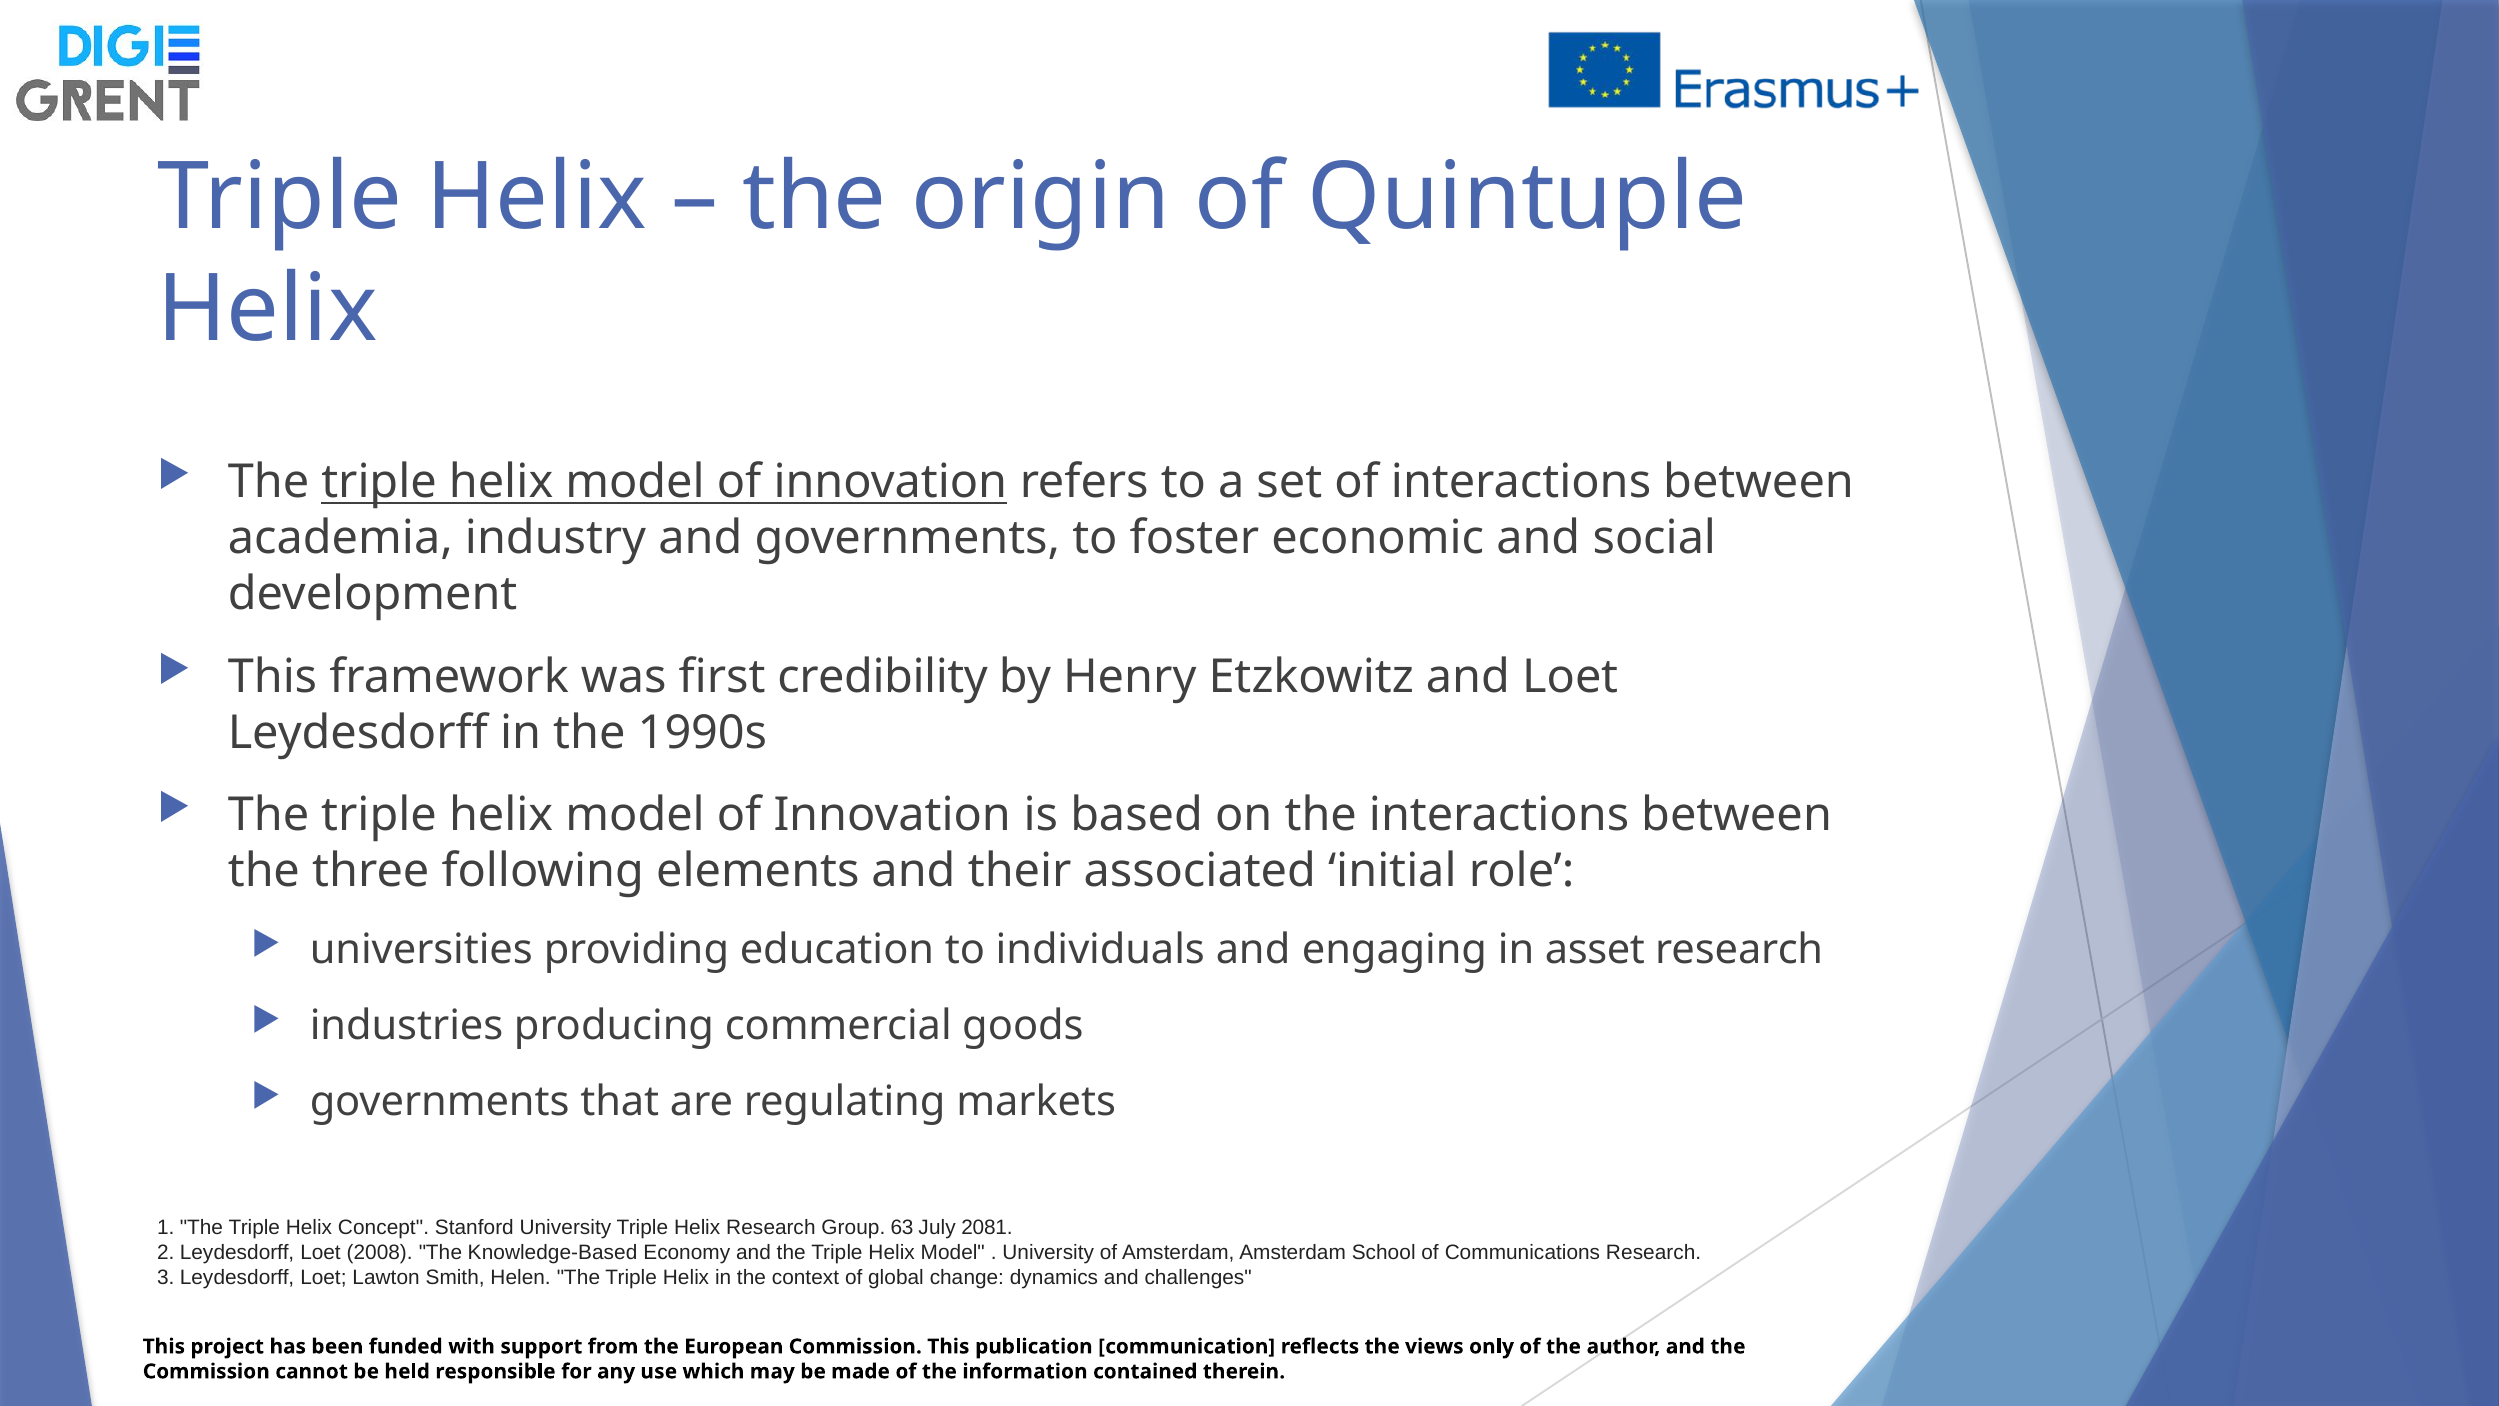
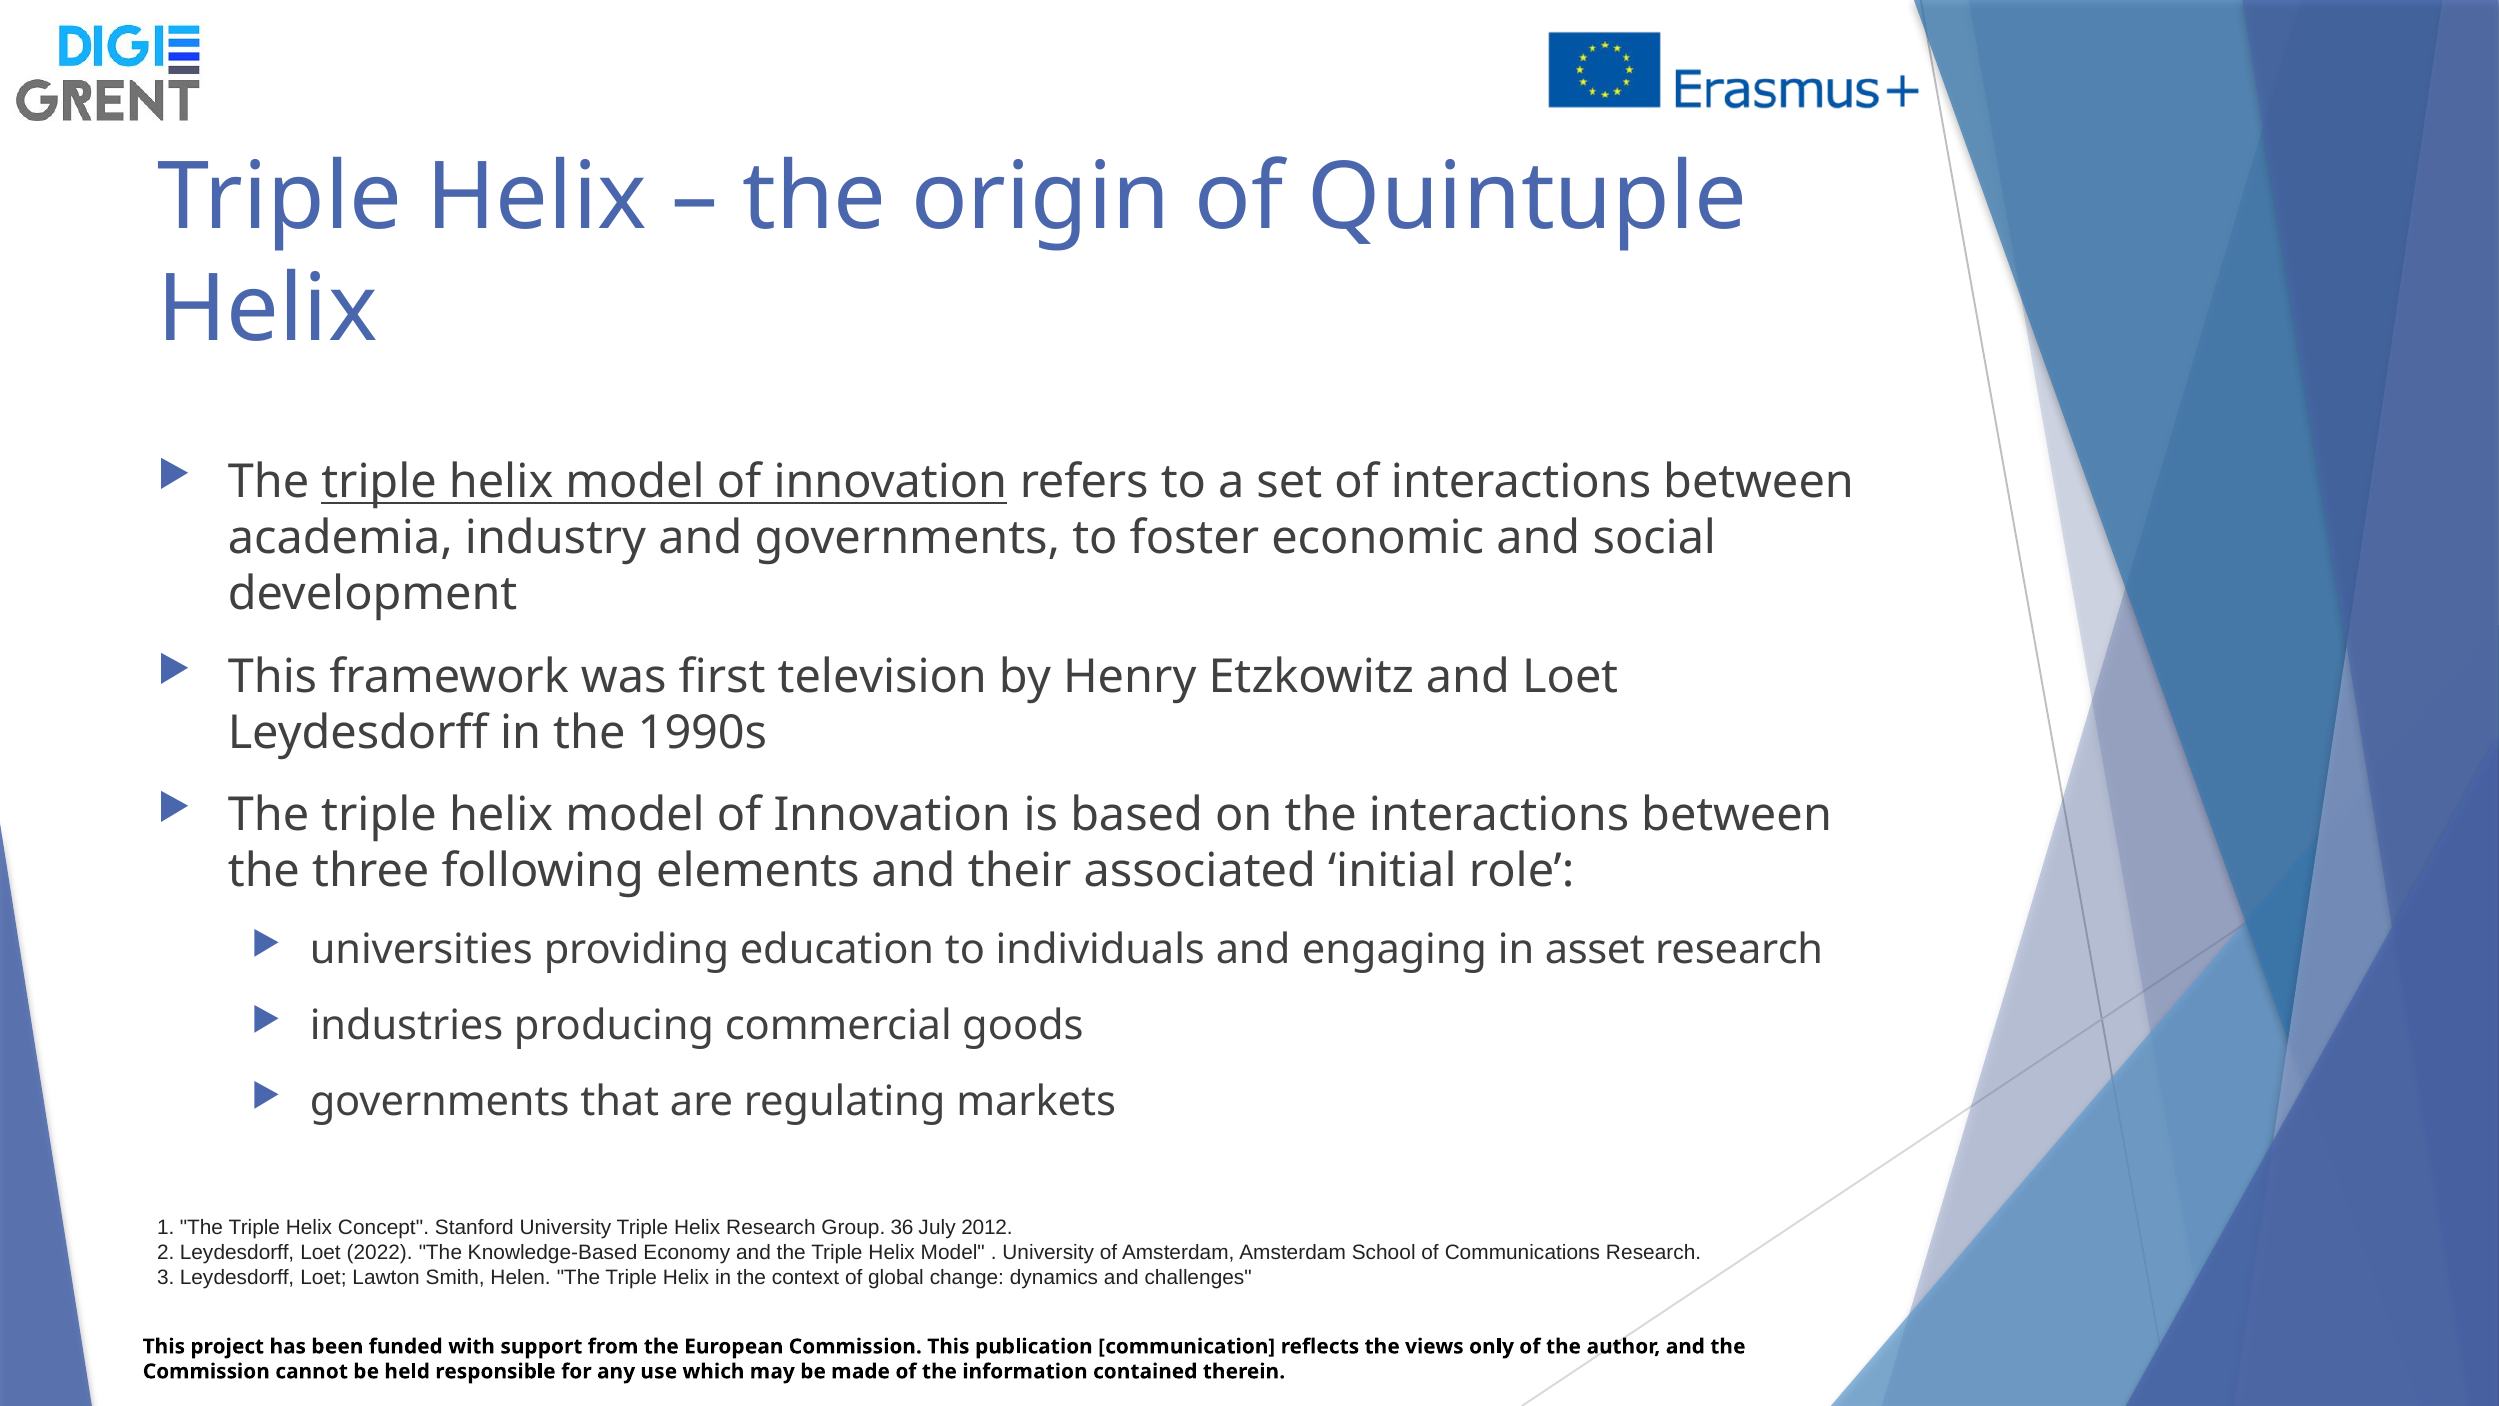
credibility: credibility -> television
63: 63 -> 36
2081: 2081 -> 2012
2008: 2008 -> 2022
